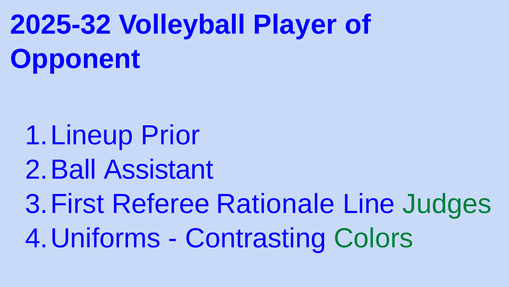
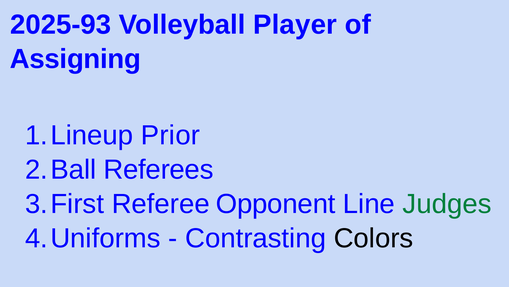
2025-32: 2025-32 -> 2025-93
Opponent: Opponent -> Assigning
Assistant: Assistant -> Referees
Rationale: Rationale -> Opponent
Colors colour: green -> black
